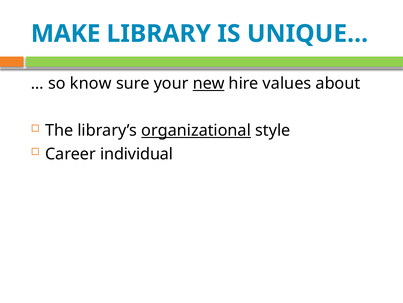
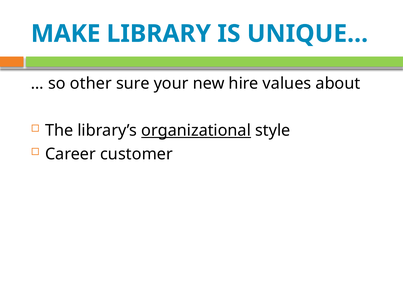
know: know -> other
new underline: present -> none
individual: individual -> customer
